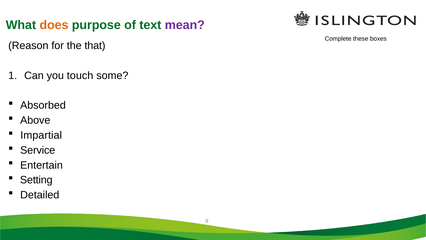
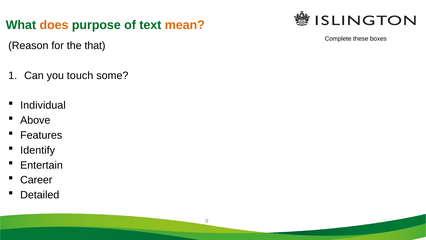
mean colour: purple -> orange
Absorbed: Absorbed -> Individual
Impartial: Impartial -> Features
Service: Service -> Identify
Setting: Setting -> Career
